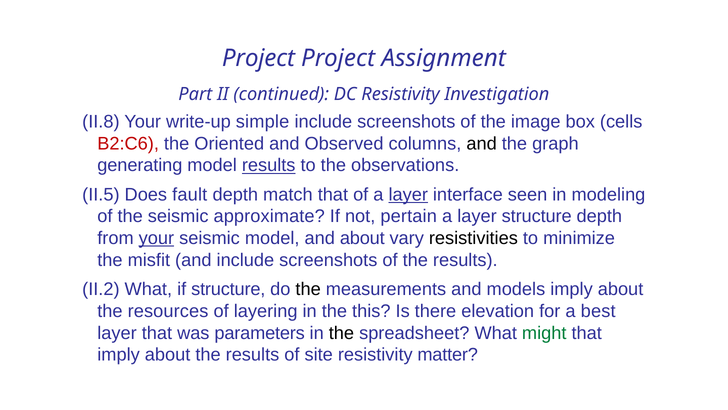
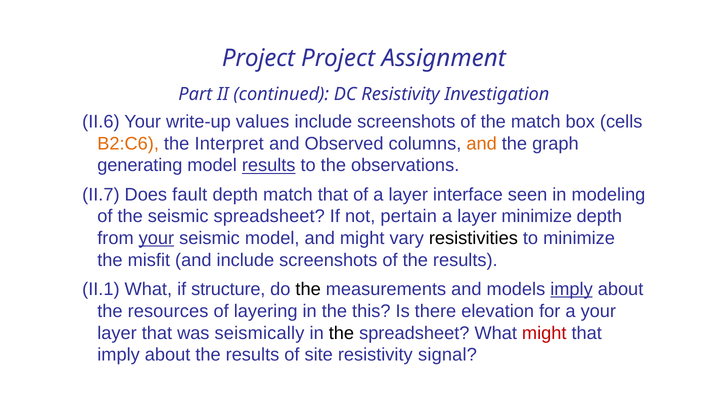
II.8: II.8 -> II.6
simple: simple -> values
the image: image -> match
B2:C6 colour: red -> orange
Oriented: Oriented -> Interpret
and at (482, 143) colour: black -> orange
II.5: II.5 -> II.7
layer at (408, 194) underline: present -> none
seismic approximate: approximate -> spreadsheet
layer structure: structure -> minimize
and about: about -> might
II.2: II.2 -> II.1
imply at (572, 289) underline: none -> present
a best: best -> your
parameters: parameters -> seismically
might at (544, 333) colour: green -> red
matter: matter -> signal
